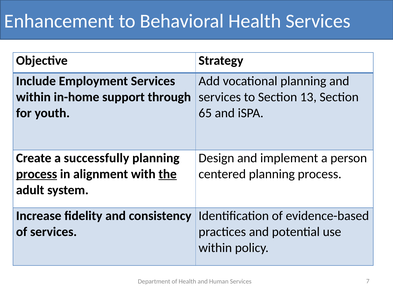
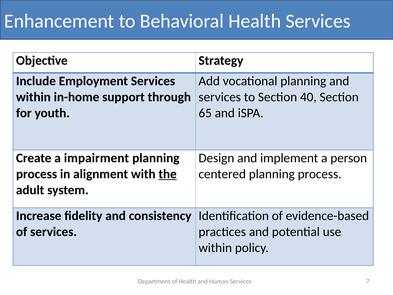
13: 13 -> 40
successfully: successfully -> impairment
process at (37, 174) underline: present -> none
